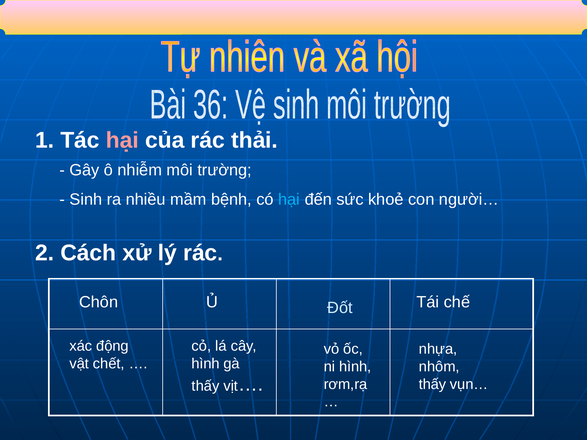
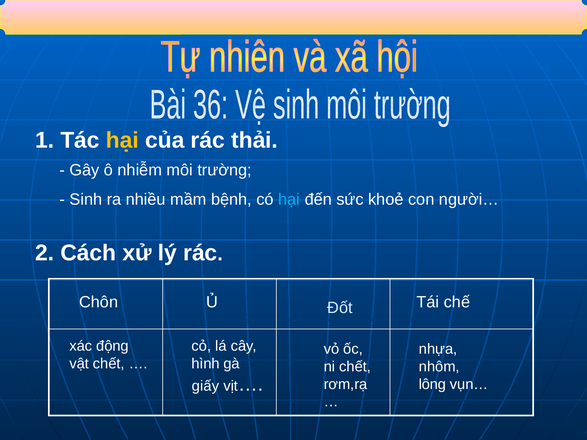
hại at (122, 140) colour: pink -> yellow
ni hình: hình -> chết
thấy at (432, 384): thấy -> lông
thấy at (205, 386): thấy -> giấy
